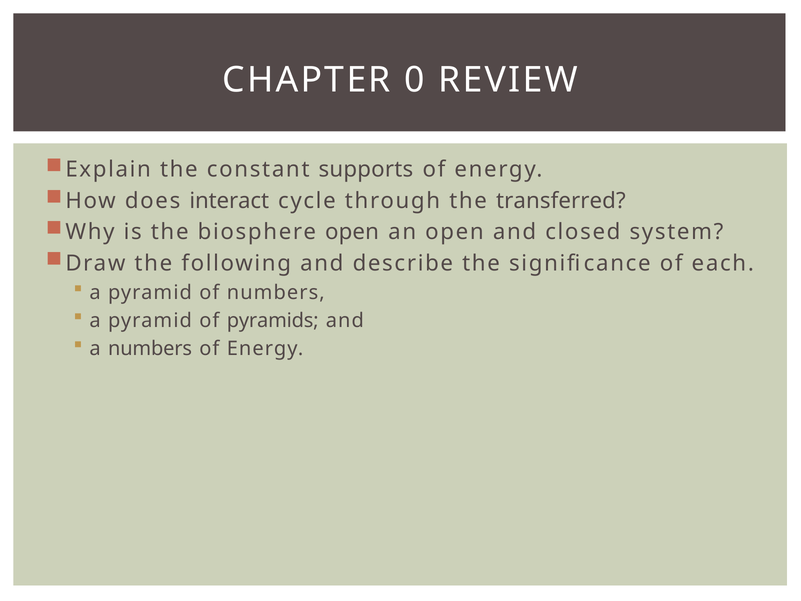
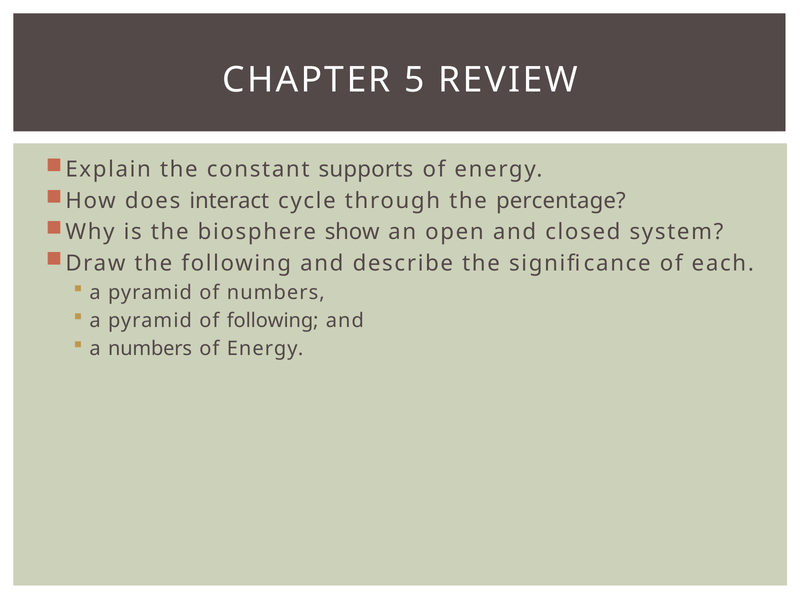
0: 0 -> 5
transferred: transferred -> percentage
biosphere open: open -> show
of pyramids: pyramids -> following
